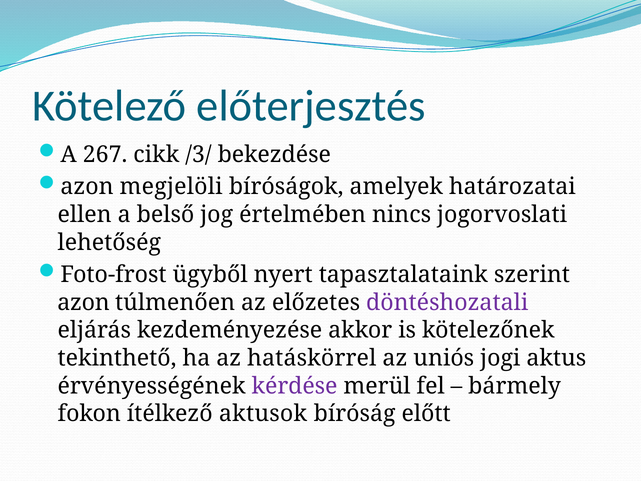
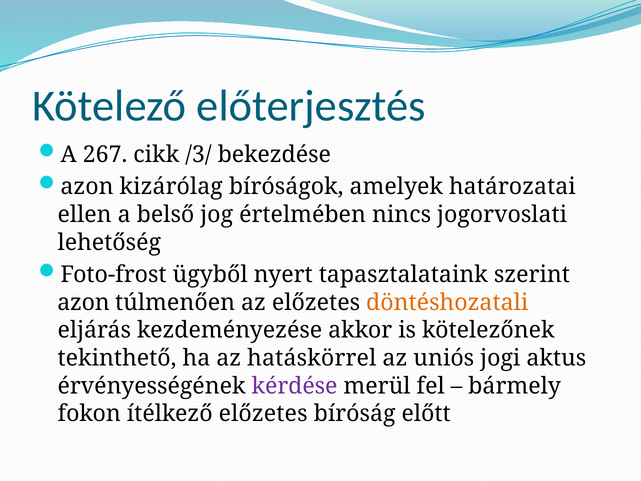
megjelöli: megjelöli -> kizárólag
döntéshozatali colour: purple -> orange
ítélkező aktusok: aktusok -> előzetes
